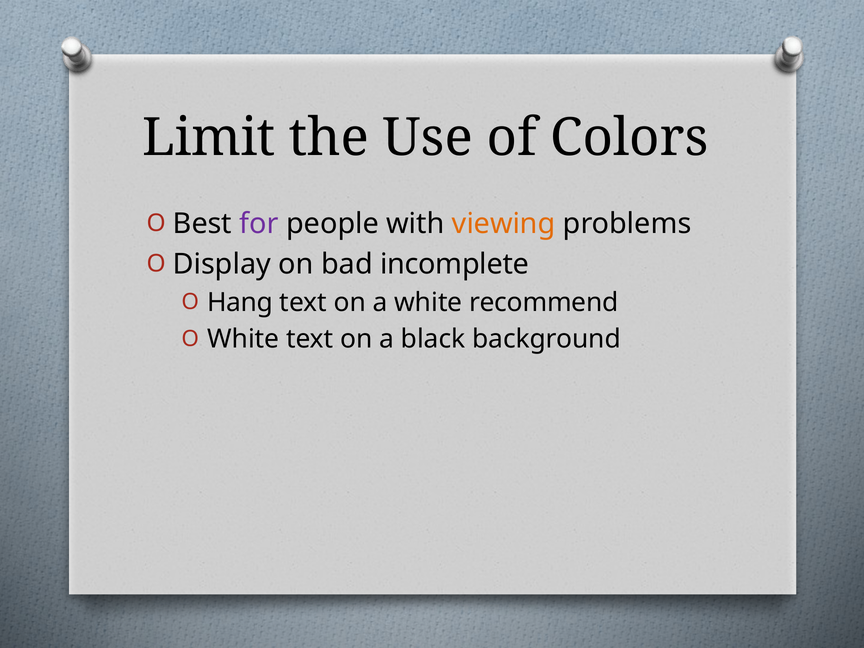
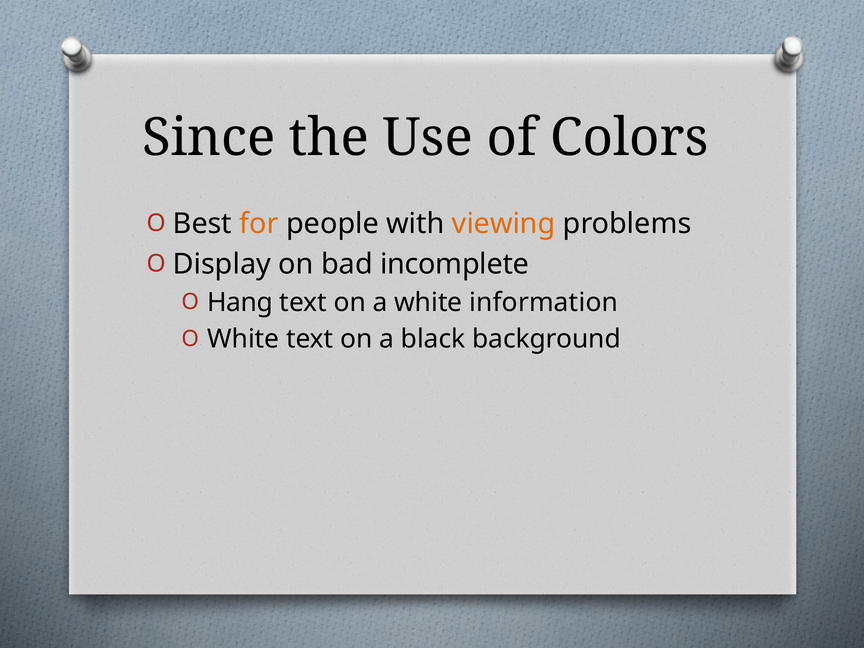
Limit: Limit -> Since
for colour: purple -> orange
recommend: recommend -> information
